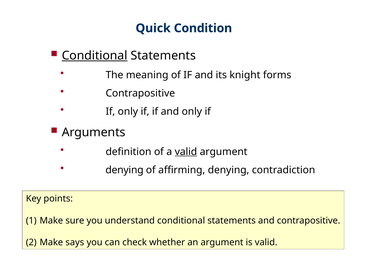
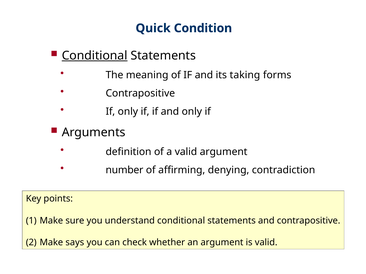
knight: knight -> taking
valid at (186, 152) underline: present -> none
denying at (124, 170): denying -> number
